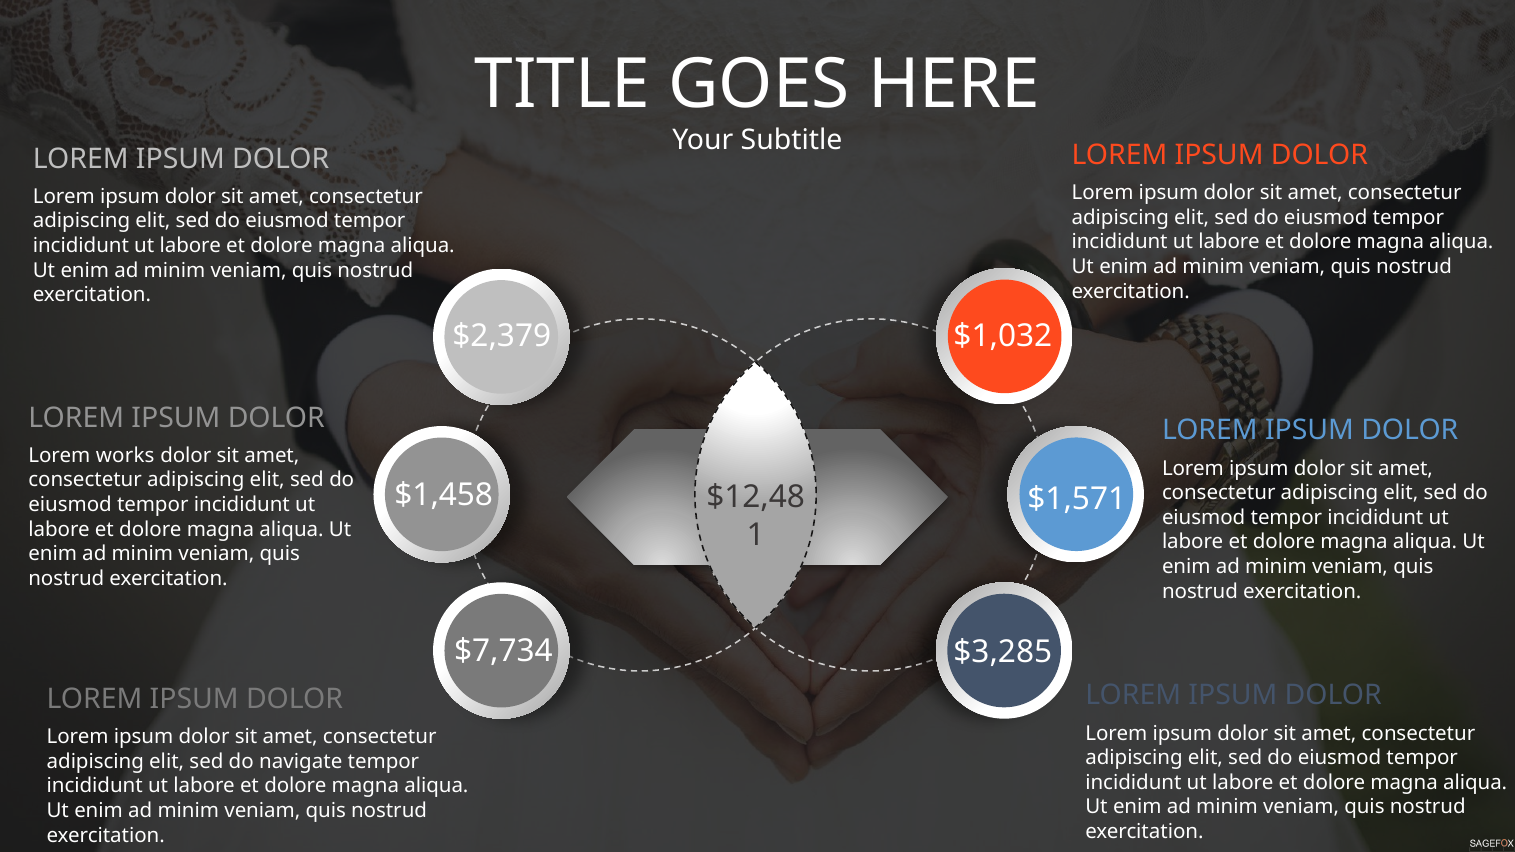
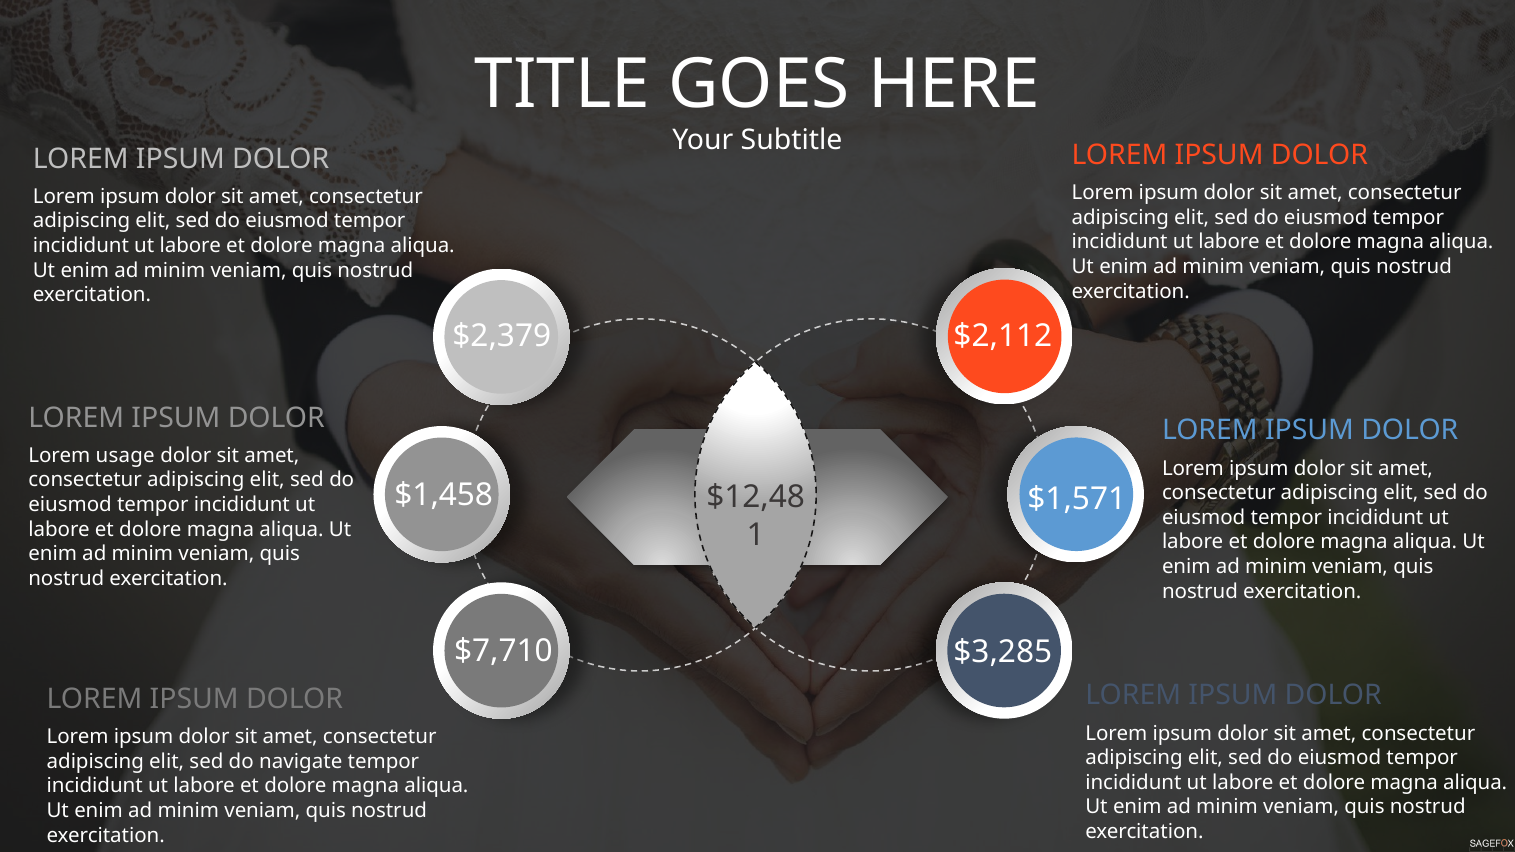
$1,032: $1,032 -> $2,112
works: works -> usage
$7,734: $7,734 -> $7,710
